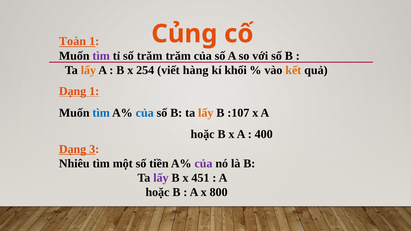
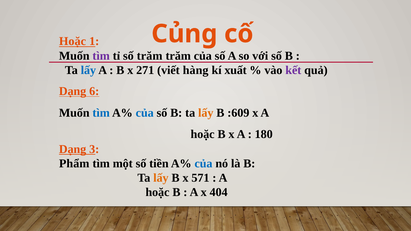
Toàn at (73, 41): Toàn -> Hoặc
lấy at (88, 70) colour: orange -> blue
254: 254 -> 271
khối: khối -> xuất
kết colour: orange -> purple
Dạng 1: 1 -> 6
:107: :107 -> :609
400: 400 -> 180
Nhiêu: Nhiêu -> Phẩm
của at (203, 164) colour: purple -> blue
lấy at (161, 178) colour: purple -> orange
451: 451 -> 571
800: 800 -> 404
